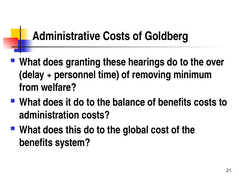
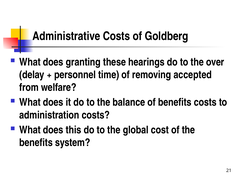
minimum: minimum -> accepted
